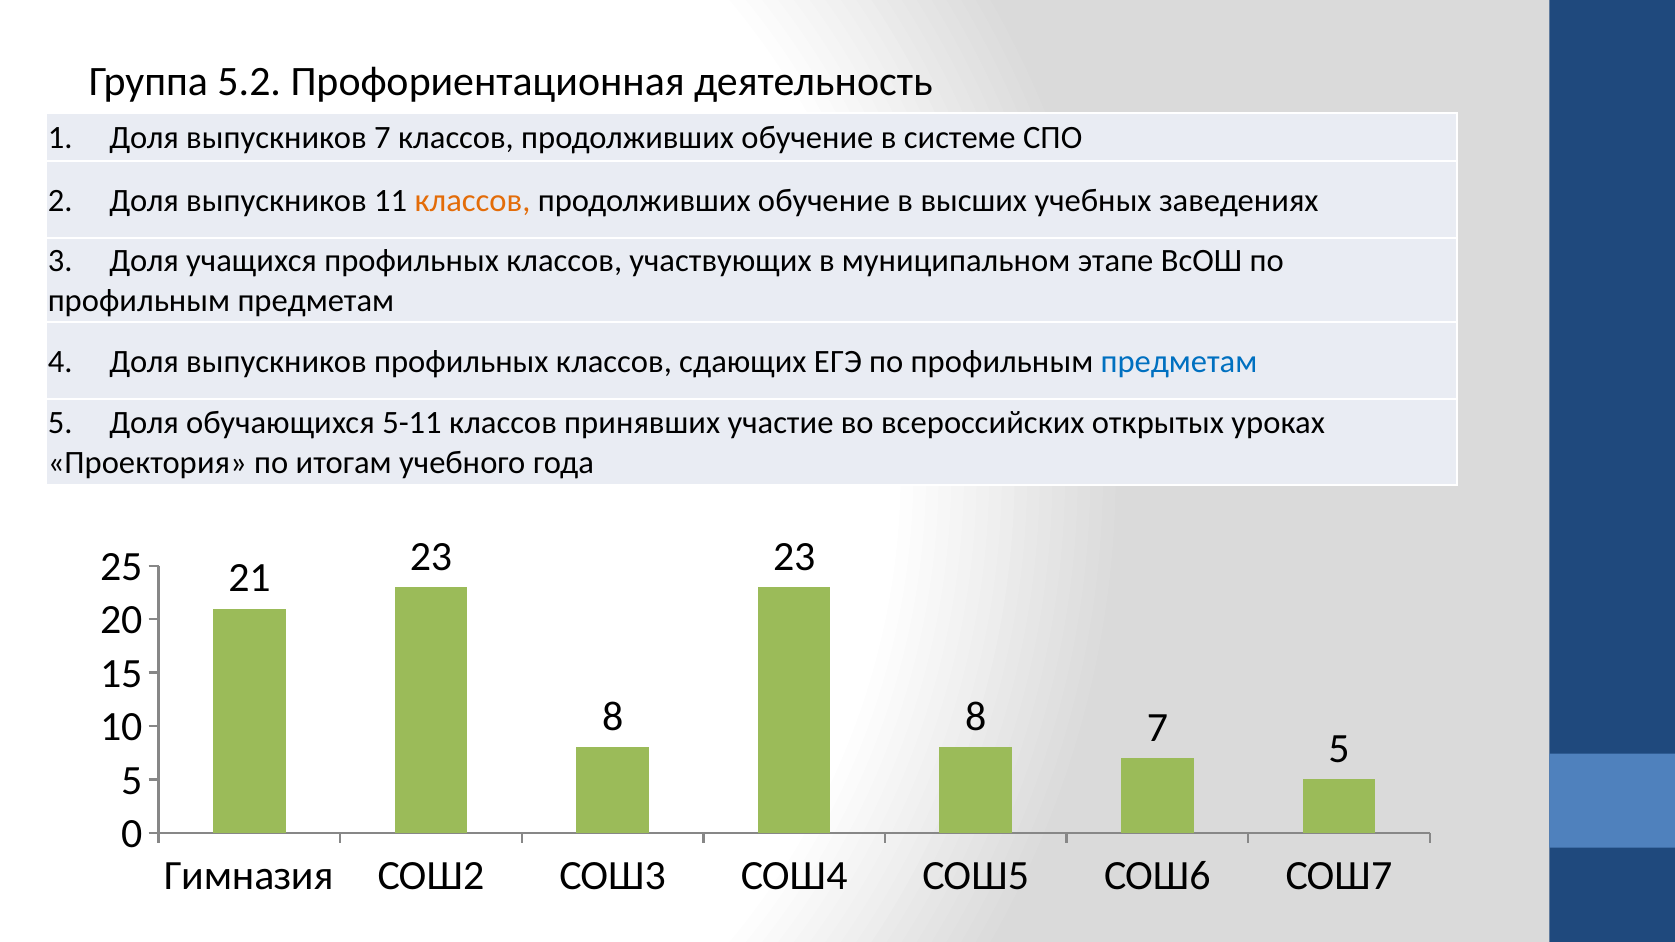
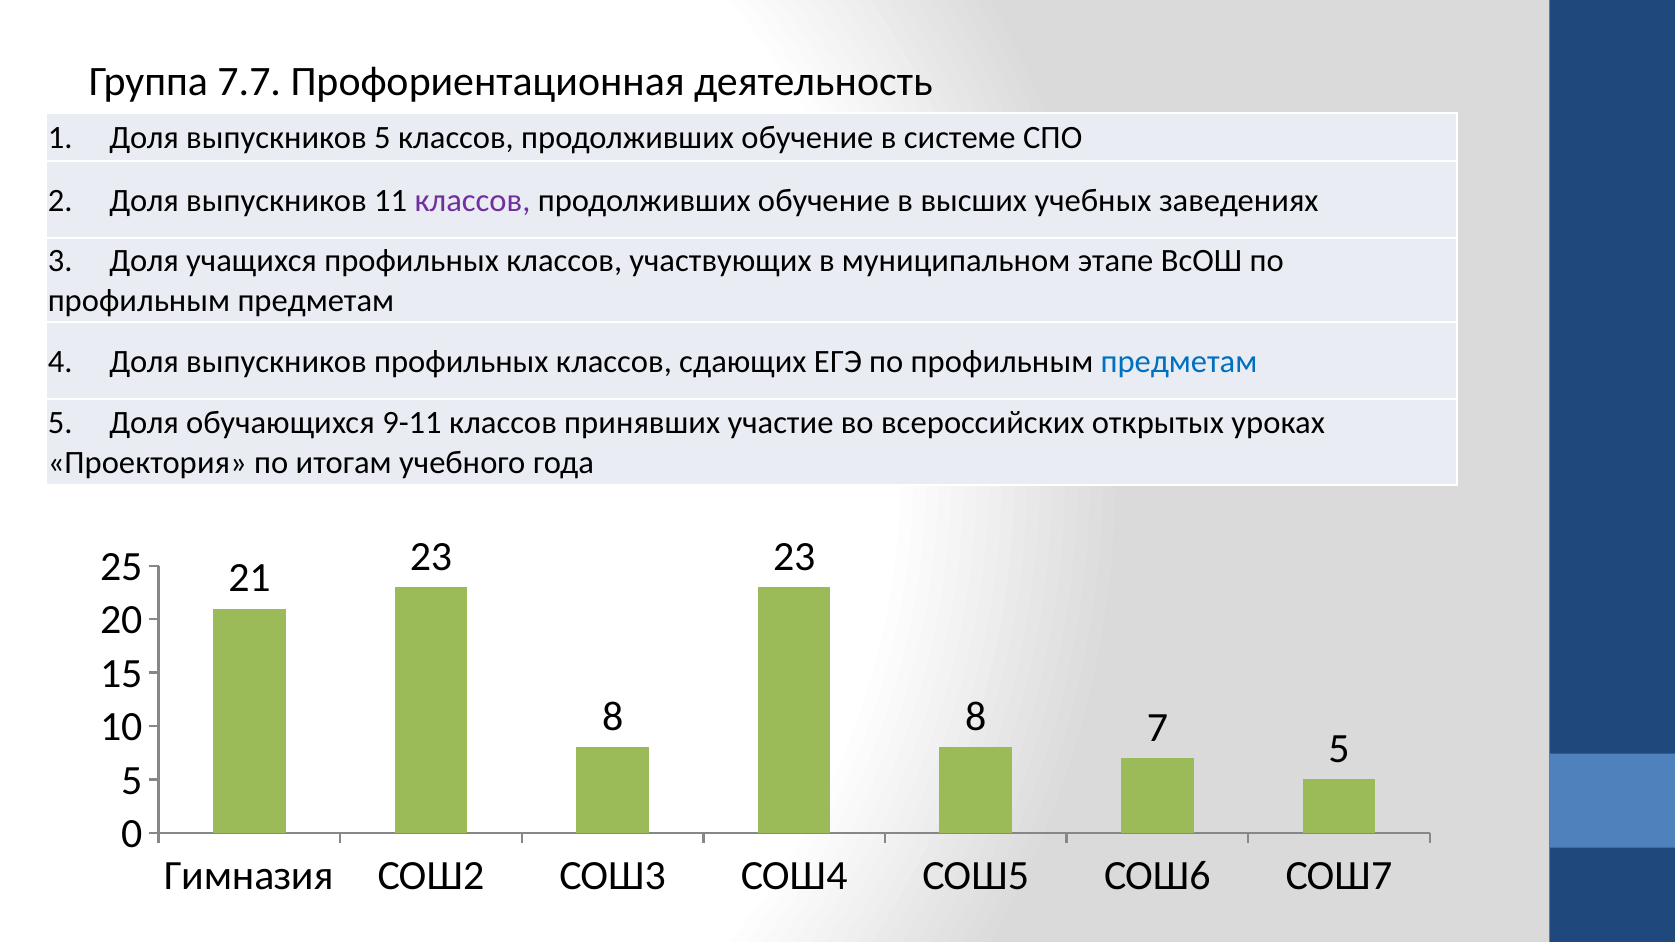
5.2: 5.2 -> 7.7
выпускников 7: 7 -> 5
классов at (473, 200) colour: orange -> purple
5-11: 5-11 -> 9-11
